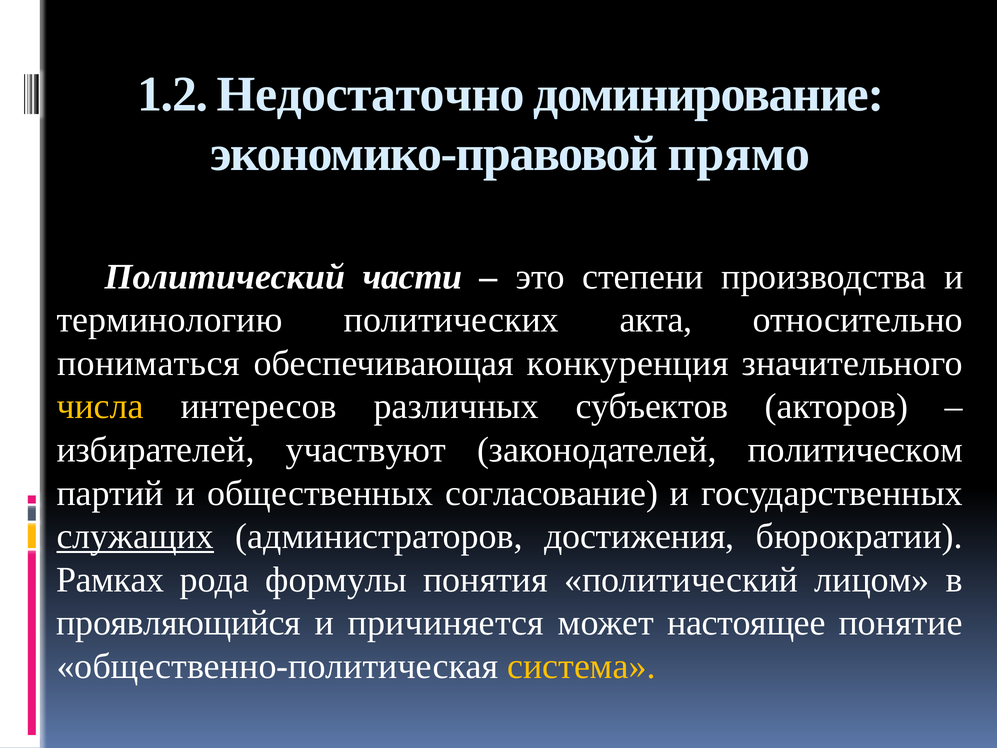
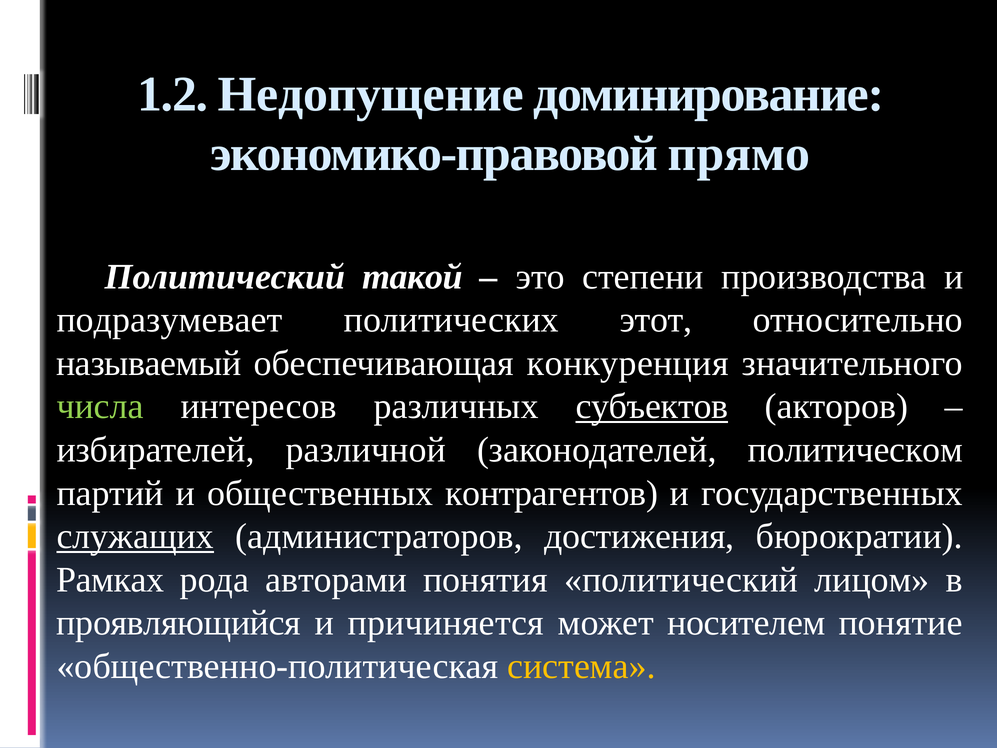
Недостаточно: Недостаточно -> Недопущение
части: части -> такой
терминологию: терминологию -> подразумевает
акта: акта -> этот
пониматься: пониматься -> называемый
числа colour: yellow -> light green
субъектов underline: none -> present
участвуют: участвуют -> различной
согласование: согласование -> контрагентов
формулы: формулы -> авторами
настоящее: настоящее -> носителем
